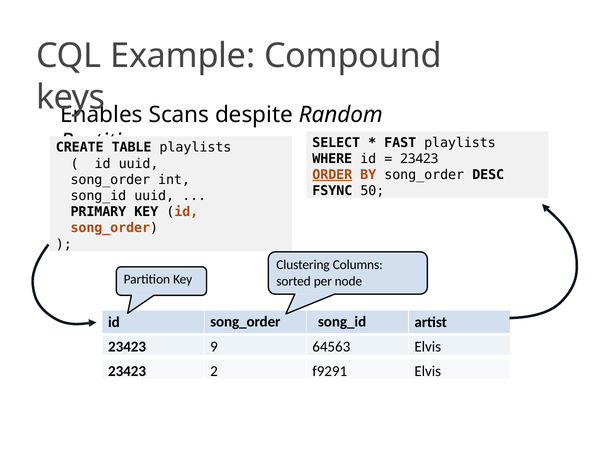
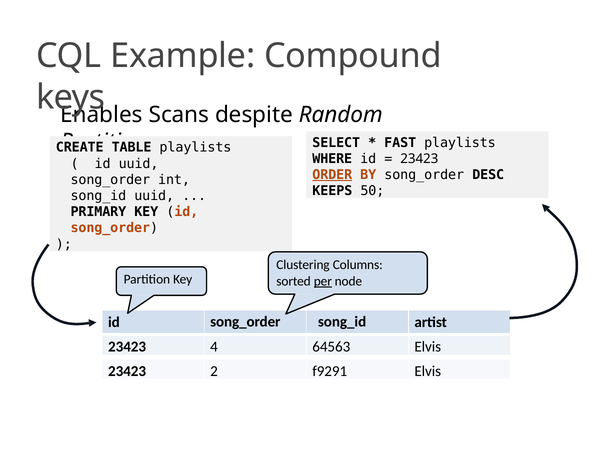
FSYNC: FSYNC -> KEEPS
per underline: none -> present
9: 9 -> 4
